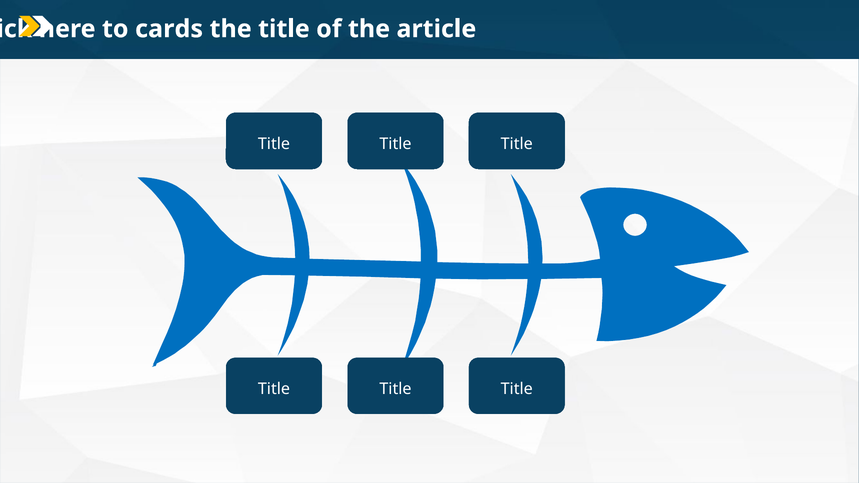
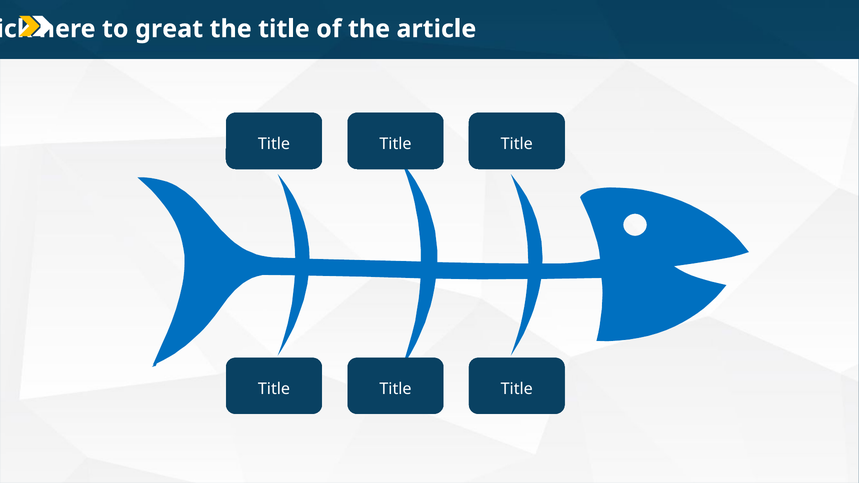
cards: cards -> great
